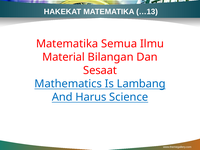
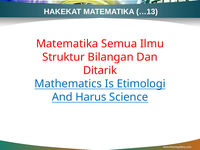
Material: Material -> Struktur
Sesaat: Sesaat -> Ditarik
Lambang: Lambang -> Etimologi
